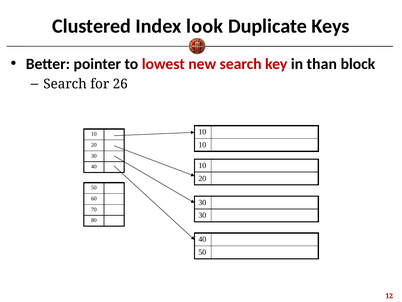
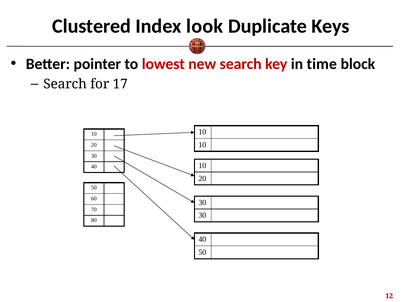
than: than -> time
26: 26 -> 17
